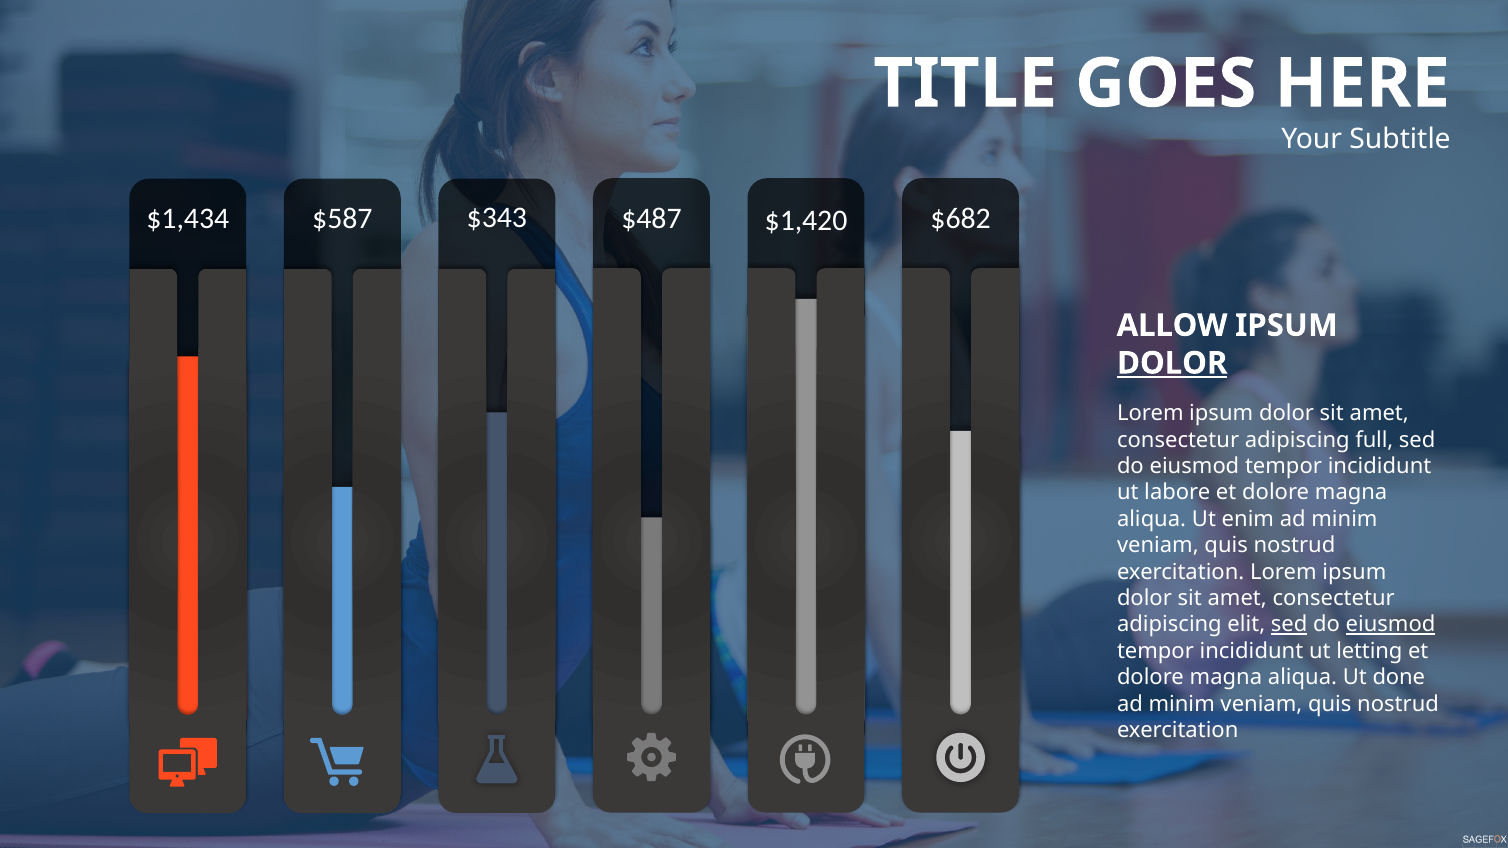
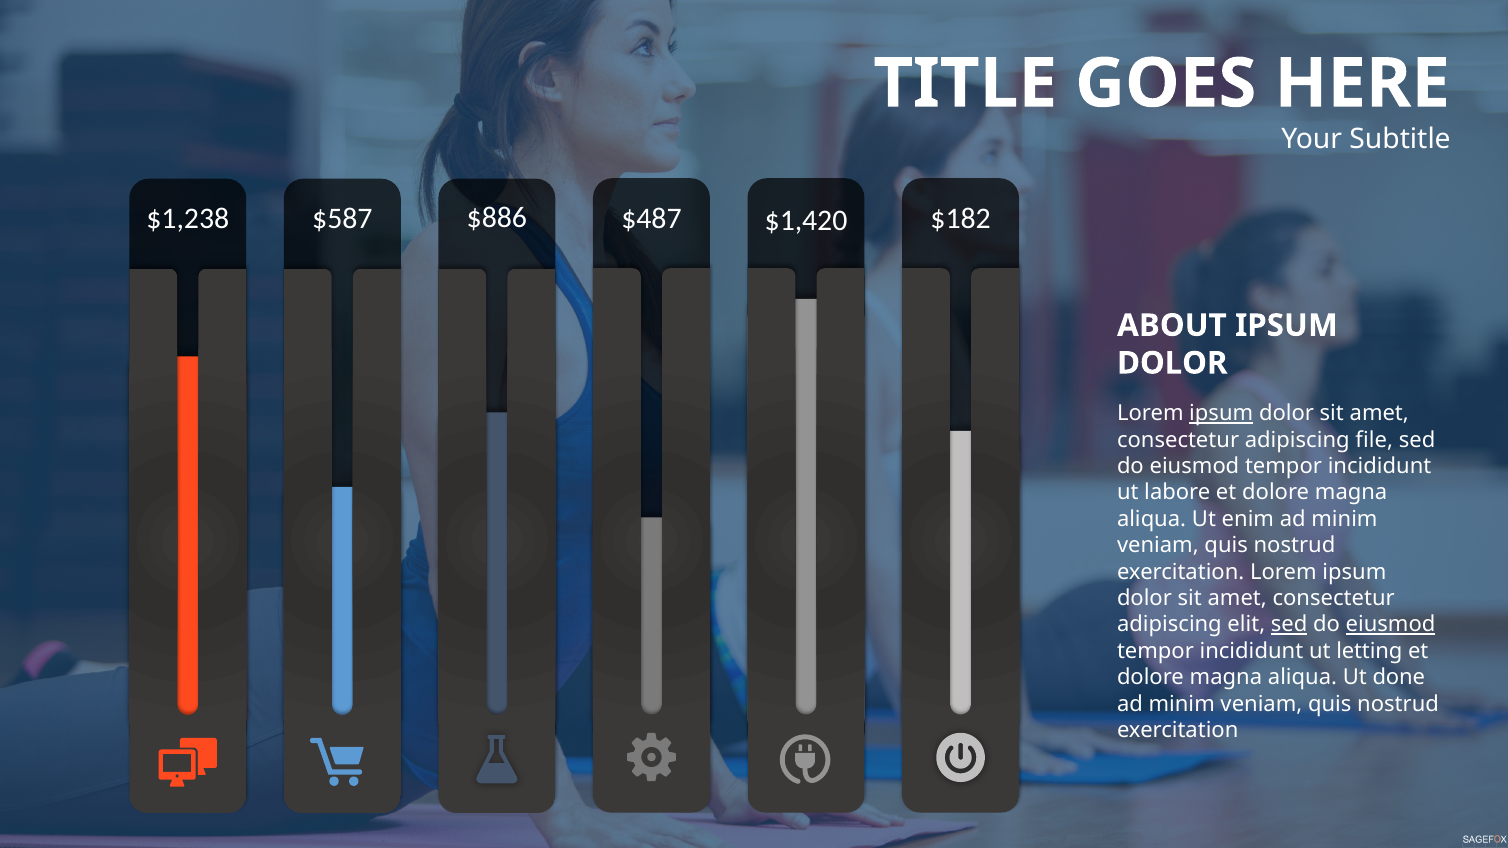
$1,434: $1,434 -> $1,238
$343: $343 -> $886
$682: $682 -> $182
ALLOW: ALLOW -> ABOUT
DOLOR at (1172, 363) underline: present -> none
ipsum at (1221, 414) underline: none -> present
full: full -> file
